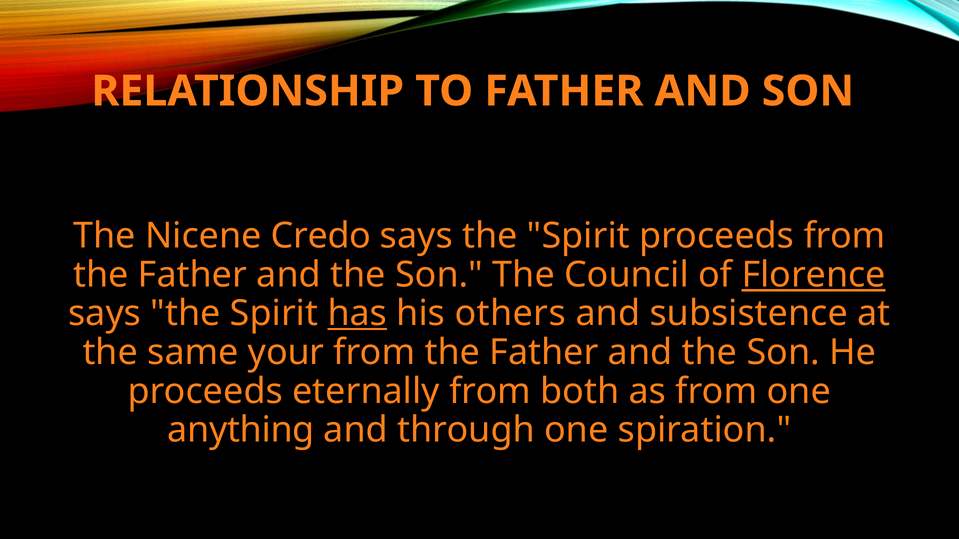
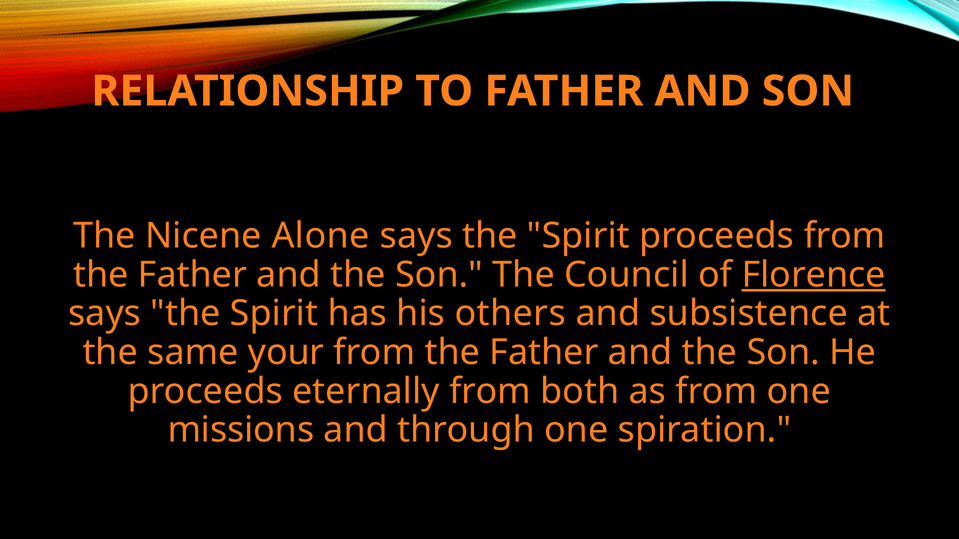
Credo: Credo -> Alone
has underline: present -> none
anything: anything -> missions
